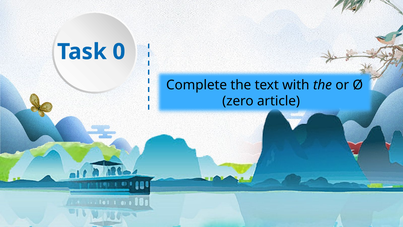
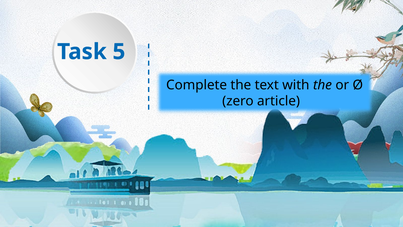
0: 0 -> 5
